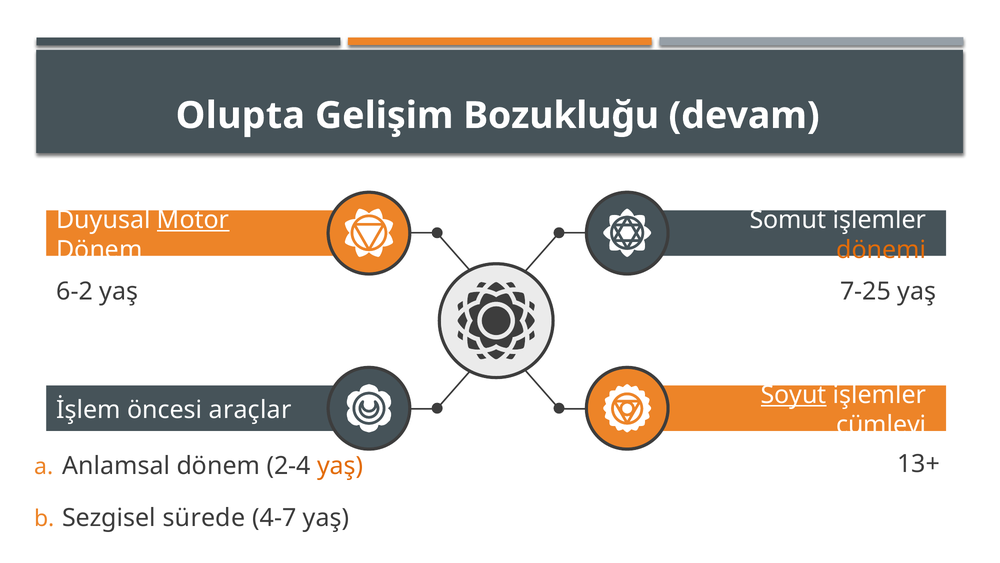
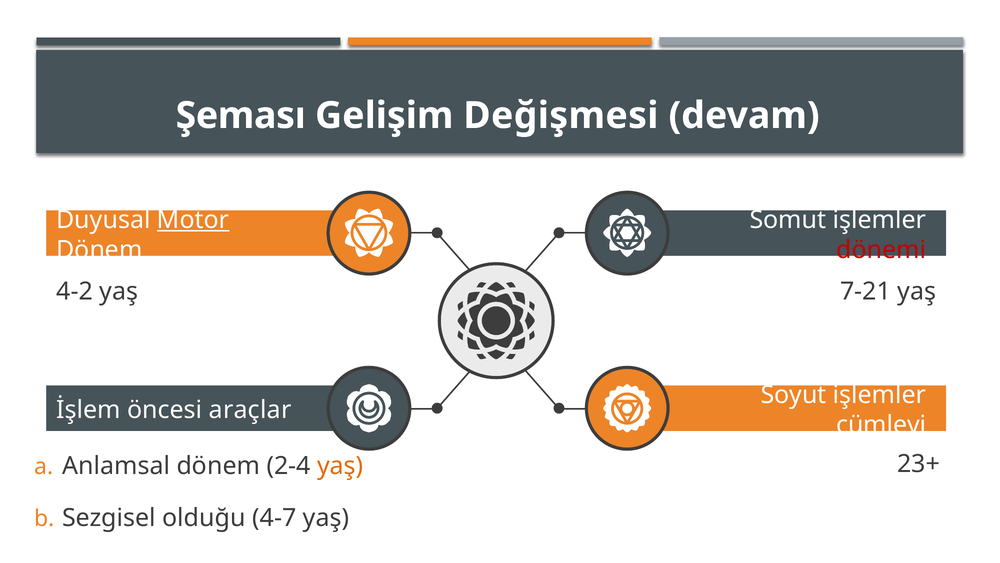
Olupta: Olupta -> Şeması
Bozukluğu: Bozukluğu -> Değişmesi
dönemi colour: orange -> red
6-2: 6-2 -> 4-2
7-25: 7-25 -> 7-21
Soyut underline: present -> none
13+: 13+ -> 23+
sürede: sürede -> olduğu
